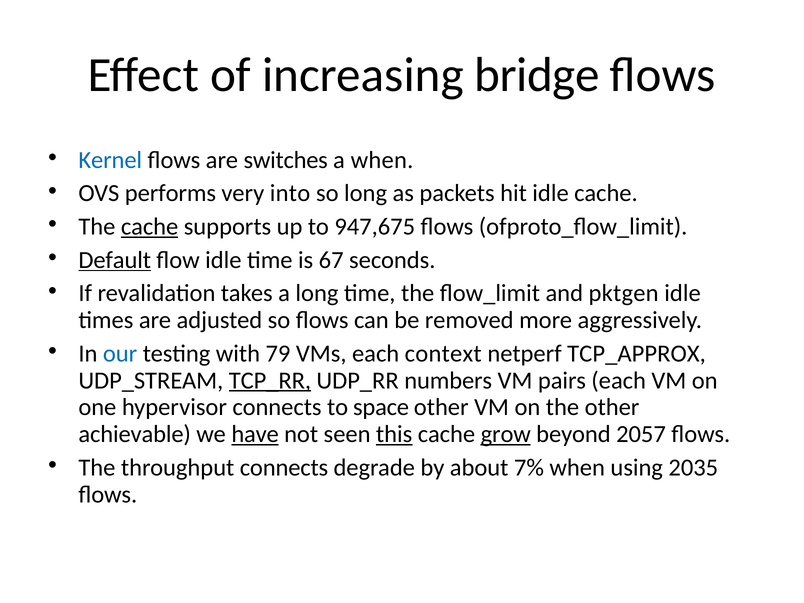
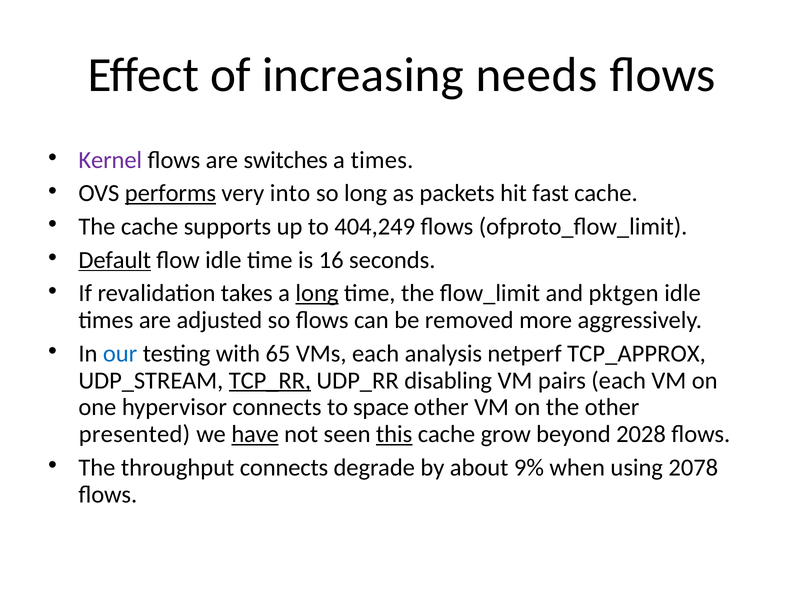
bridge: bridge -> needs
Kernel colour: blue -> purple
a when: when -> times
performs underline: none -> present
hit idle: idle -> fast
cache at (150, 227) underline: present -> none
947,675: 947,675 -> 404,249
67: 67 -> 16
long at (317, 293) underline: none -> present
79: 79 -> 65
context: context -> analysis
numbers: numbers -> disabling
achievable: achievable -> presented
grow underline: present -> none
2057: 2057 -> 2028
7%: 7% -> 9%
2035: 2035 -> 2078
